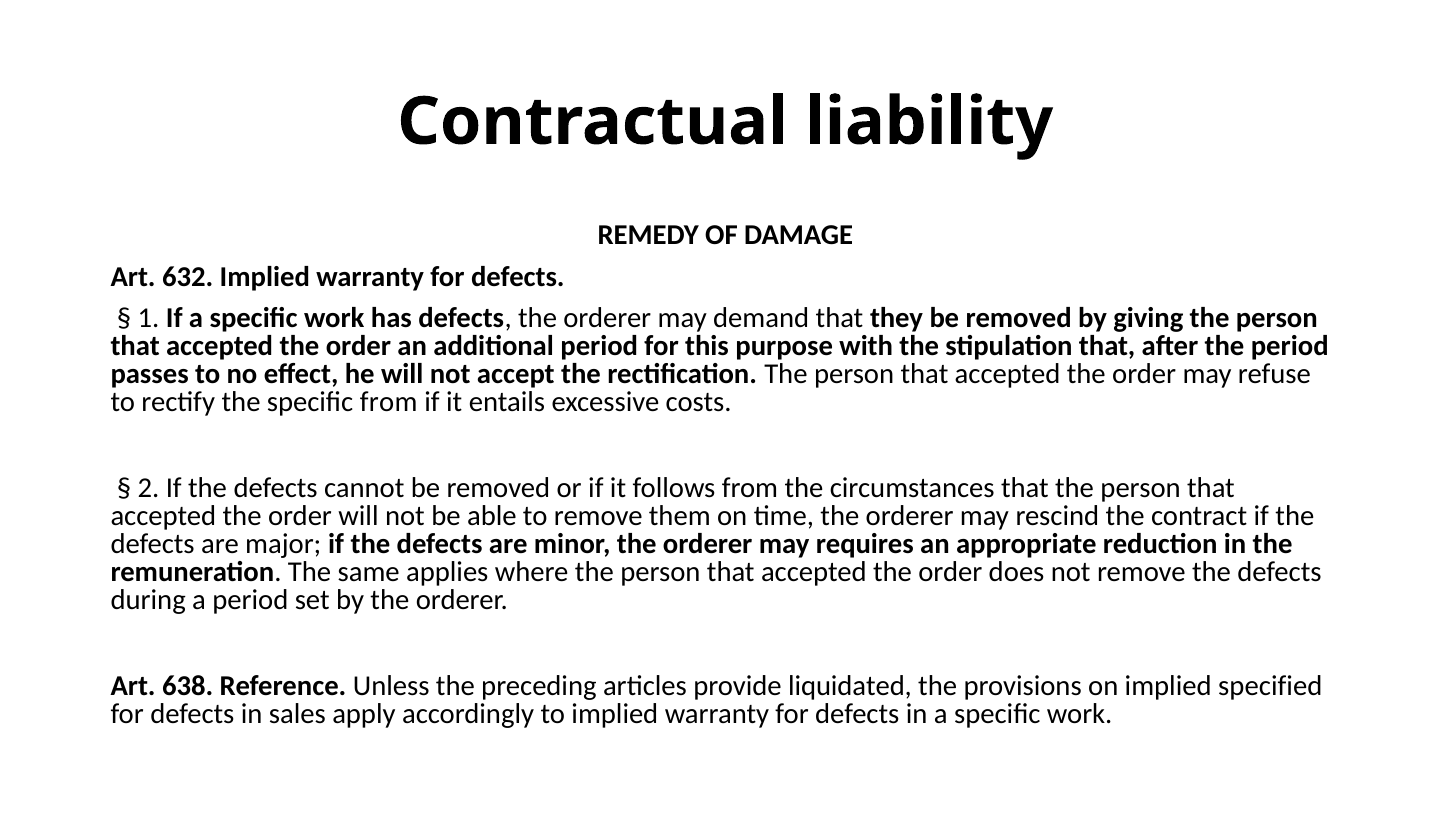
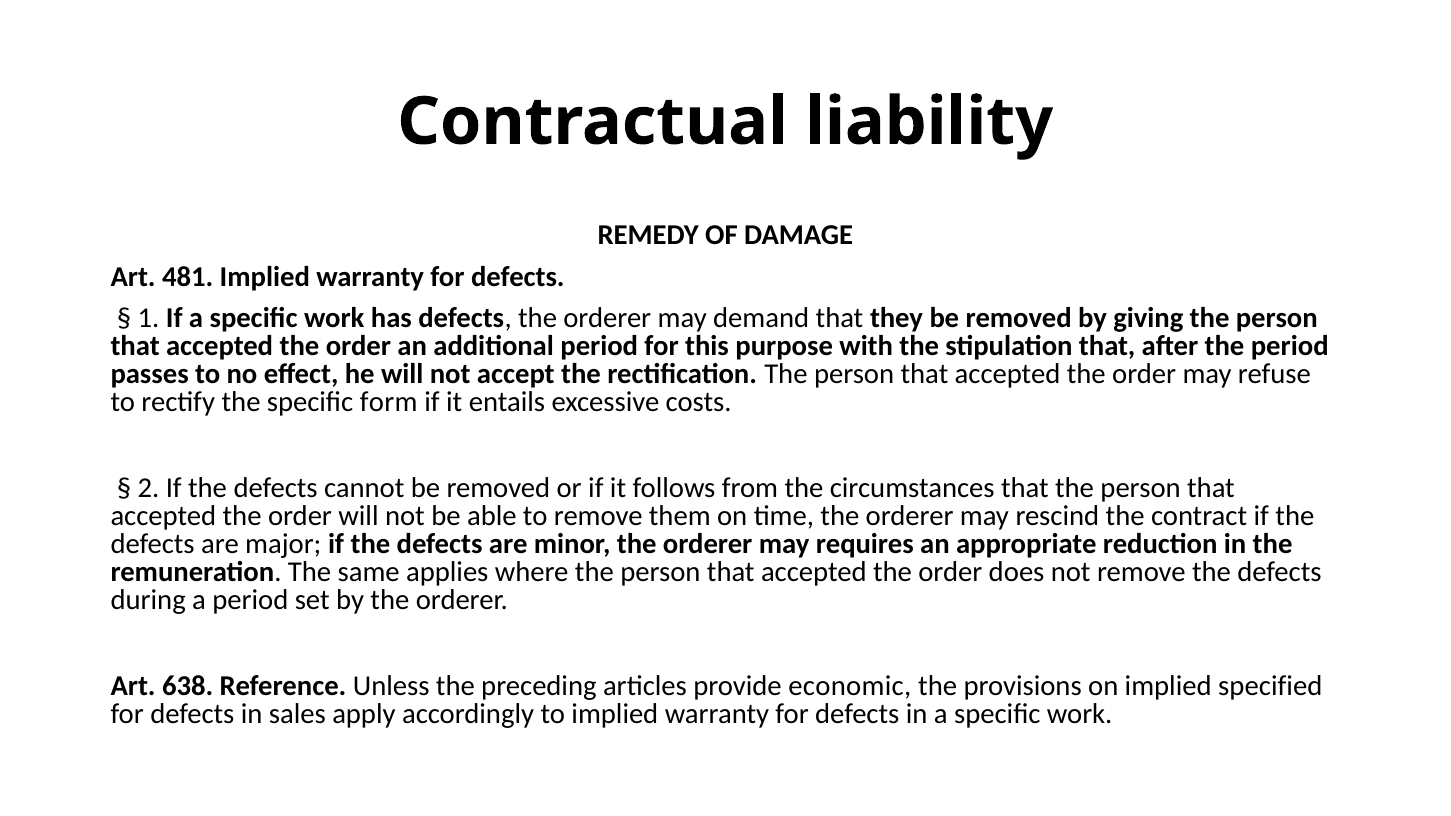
632: 632 -> 481
specific from: from -> form
liquidated: liquidated -> economic
